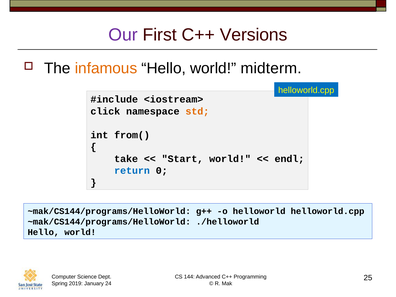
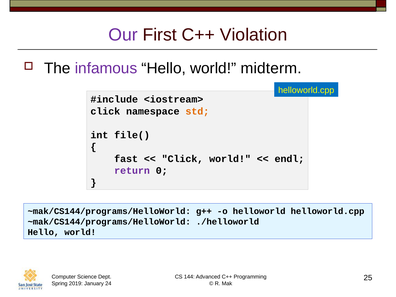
Versions: Versions -> Violation
infamous colour: orange -> purple
from(: from( -> file(
take: take -> fast
Start at (183, 159): Start -> Click
return colour: blue -> purple
